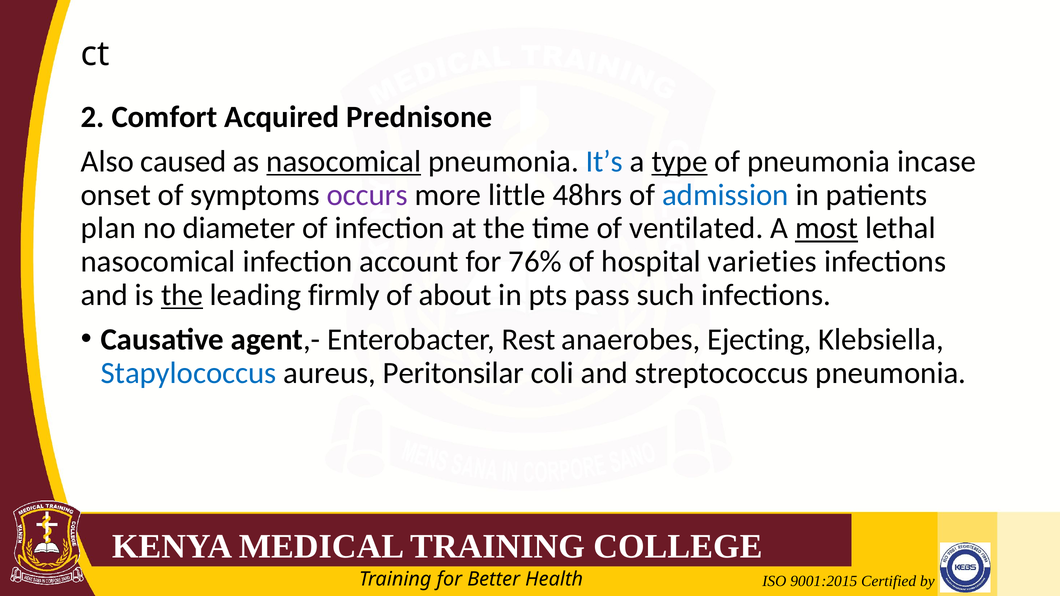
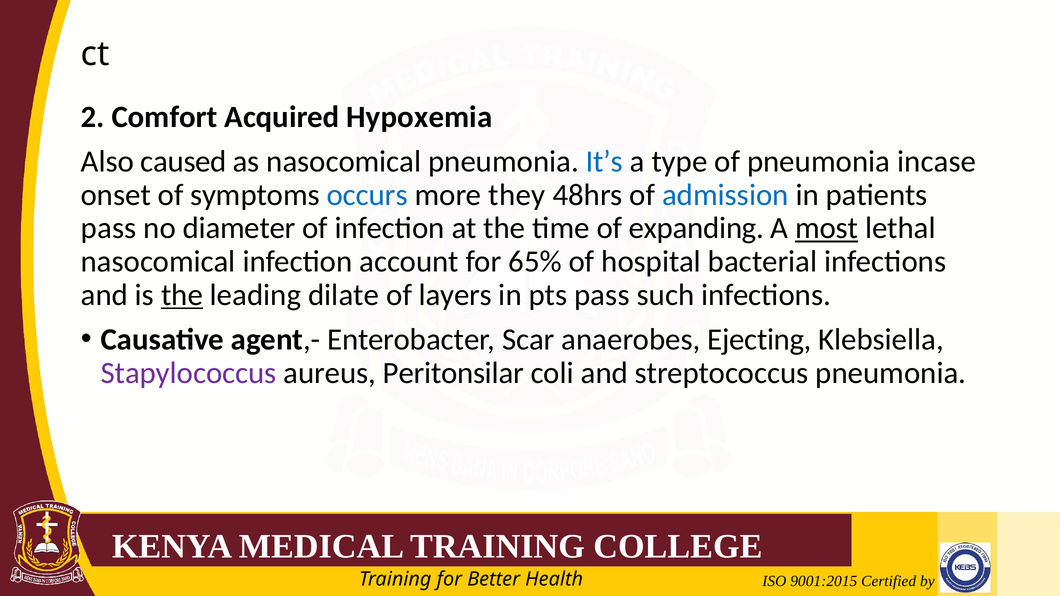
Prednisone: Prednisone -> Hypoxemia
nasocomical at (344, 162) underline: present -> none
type underline: present -> none
occurs colour: purple -> blue
little: little -> they
plan at (109, 228): plan -> pass
ventilated: ventilated -> expanding
76%: 76% -> 65%
varieties: varieties -> bacterial
firmly: firmly -> dilate
about: about -> layers
Rest: Rest -> Scar
Stapylococcus colour: blue -> purple
